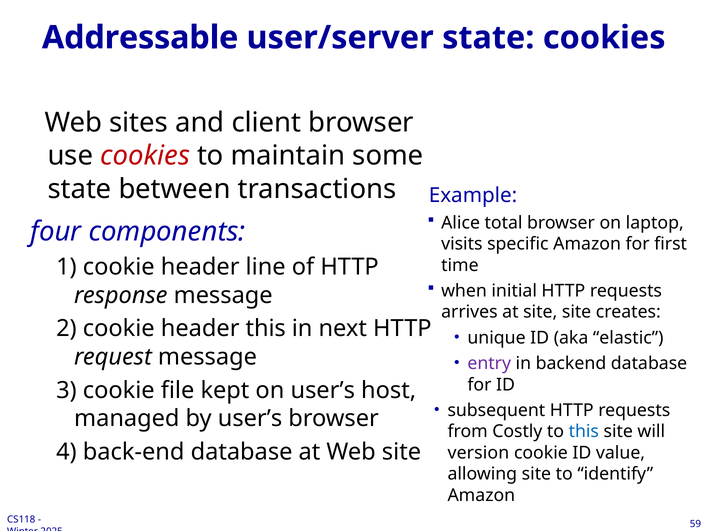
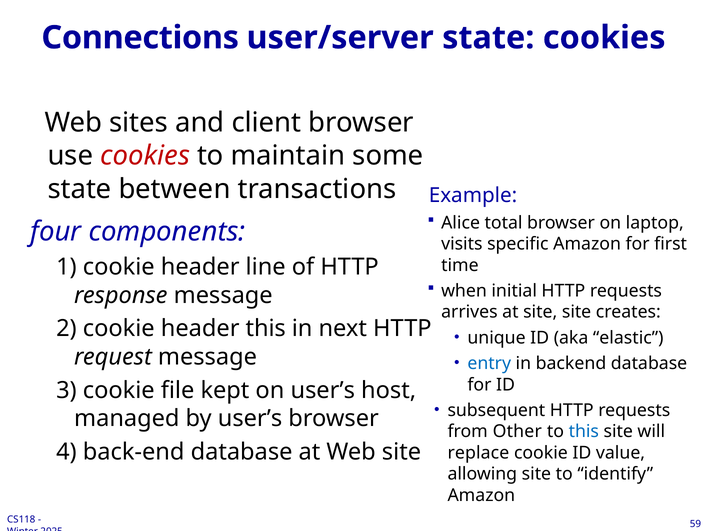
Addressable: Addressable -> Connections
entry colour: purple -> blue
Costly: Costly -> Other
version: version -> replace
